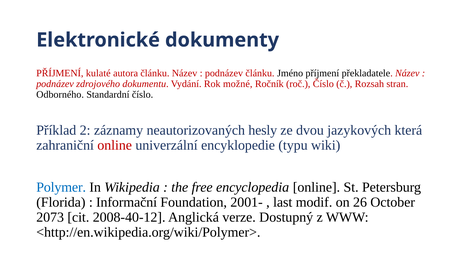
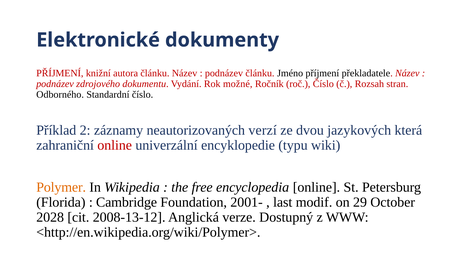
kulaté: kulaté -> knižní
hesly: hesly -> verzí
Polymer colour: blue -> orange
Informační: Informační -> Cambridge
26: 26 -> 29
2073: 2073 -> 2028
2008-40-12: 2008-40-12 -> 2008-13-12
